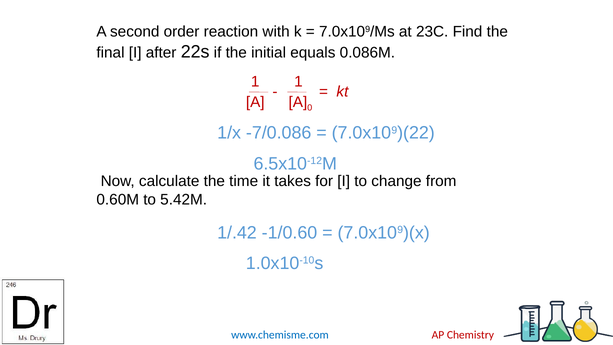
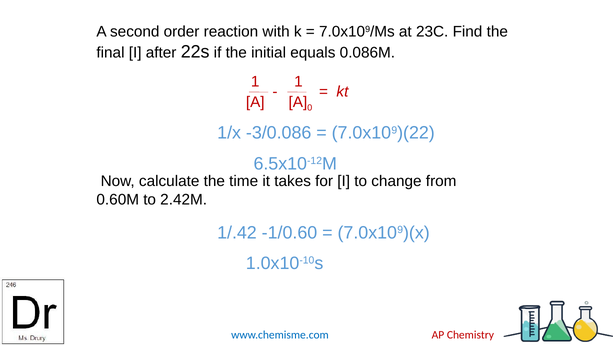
-7/0.086: -7/0.086 -> -3/0.086
5.42M: 5.42M -> 2.42M
